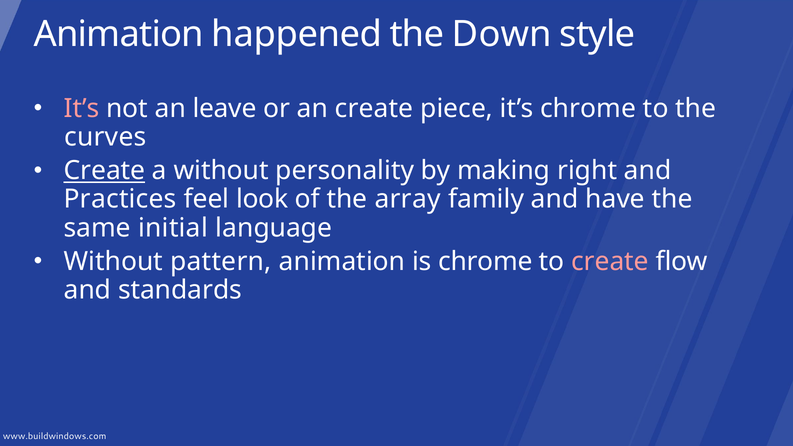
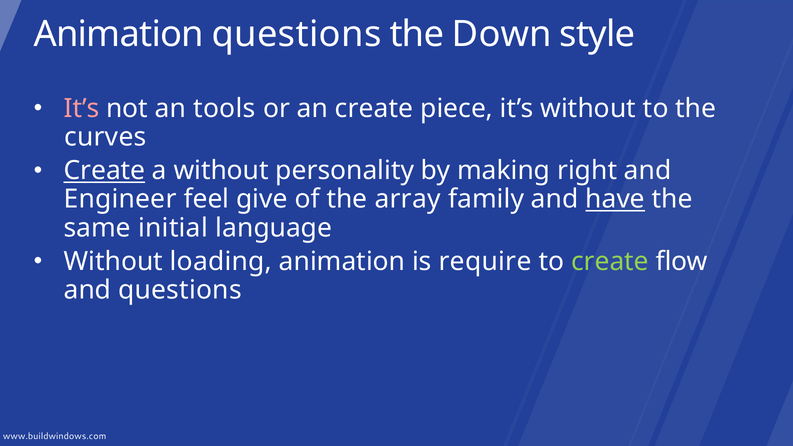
Animation happened: happened -> questions
leave: leave -> tools
it’s chrome: chrome -> without
Practices: Practices -> Engineer
look: look -> give
have underline: none -> present
pattern: pattern -> loading
is chrome: chrome -> require
create at (610, 262) colour: pink -> light green
and standards: standards -> questions
